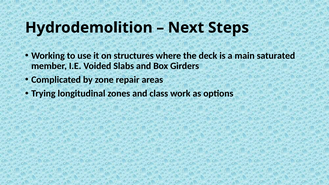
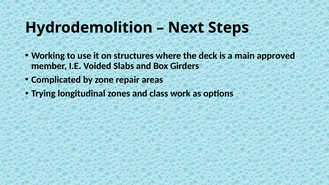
saturated: saturated -> approved
